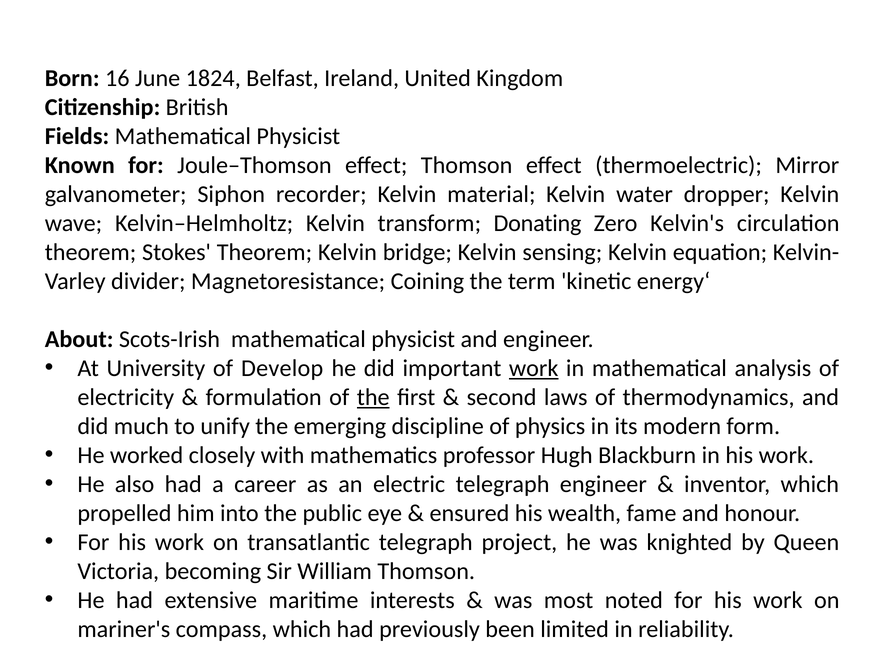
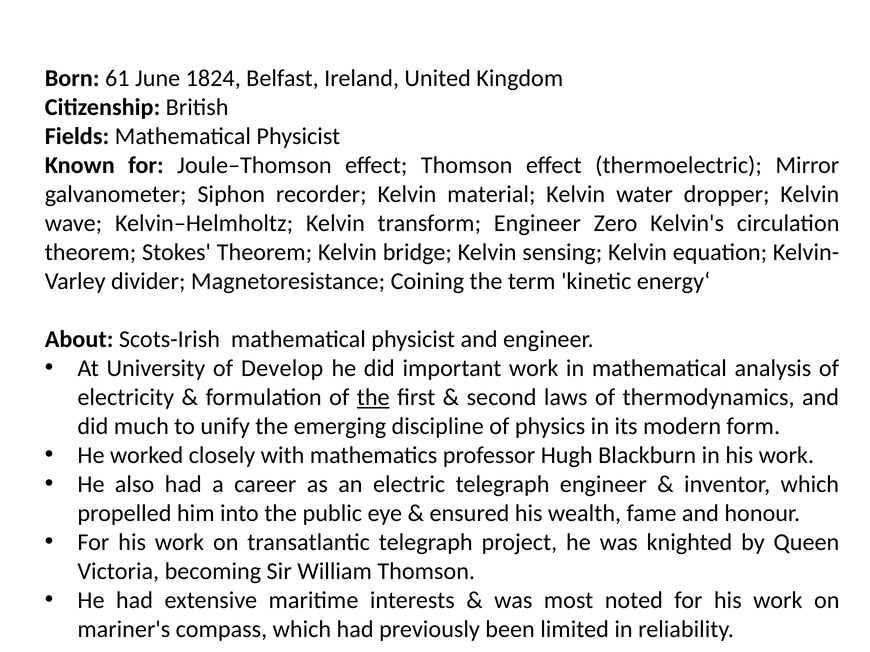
16: 16 -> 61
transform Donating: Donating -> Engineer
work at (534, 369) underline: present -> none
